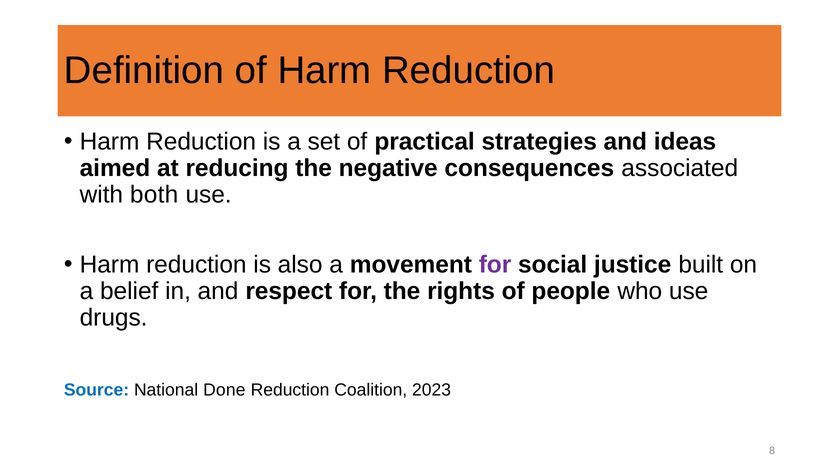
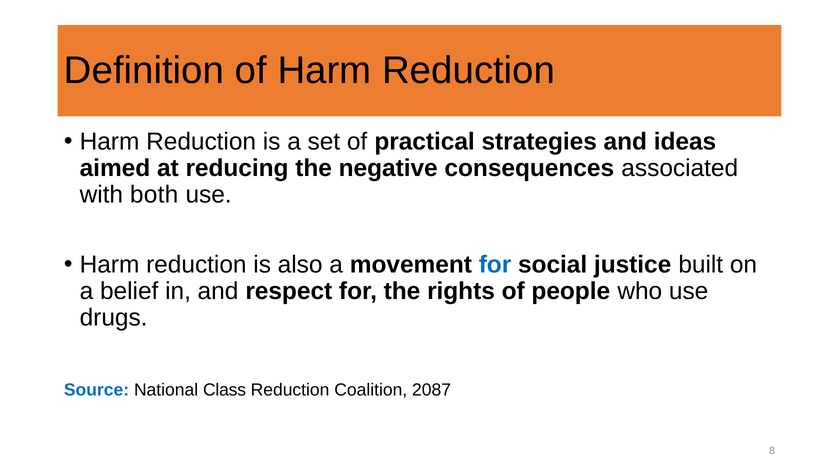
for at (495, 265) colour: purple -> blue
Done: Done -> Class
2023: 2023 -> 2087
